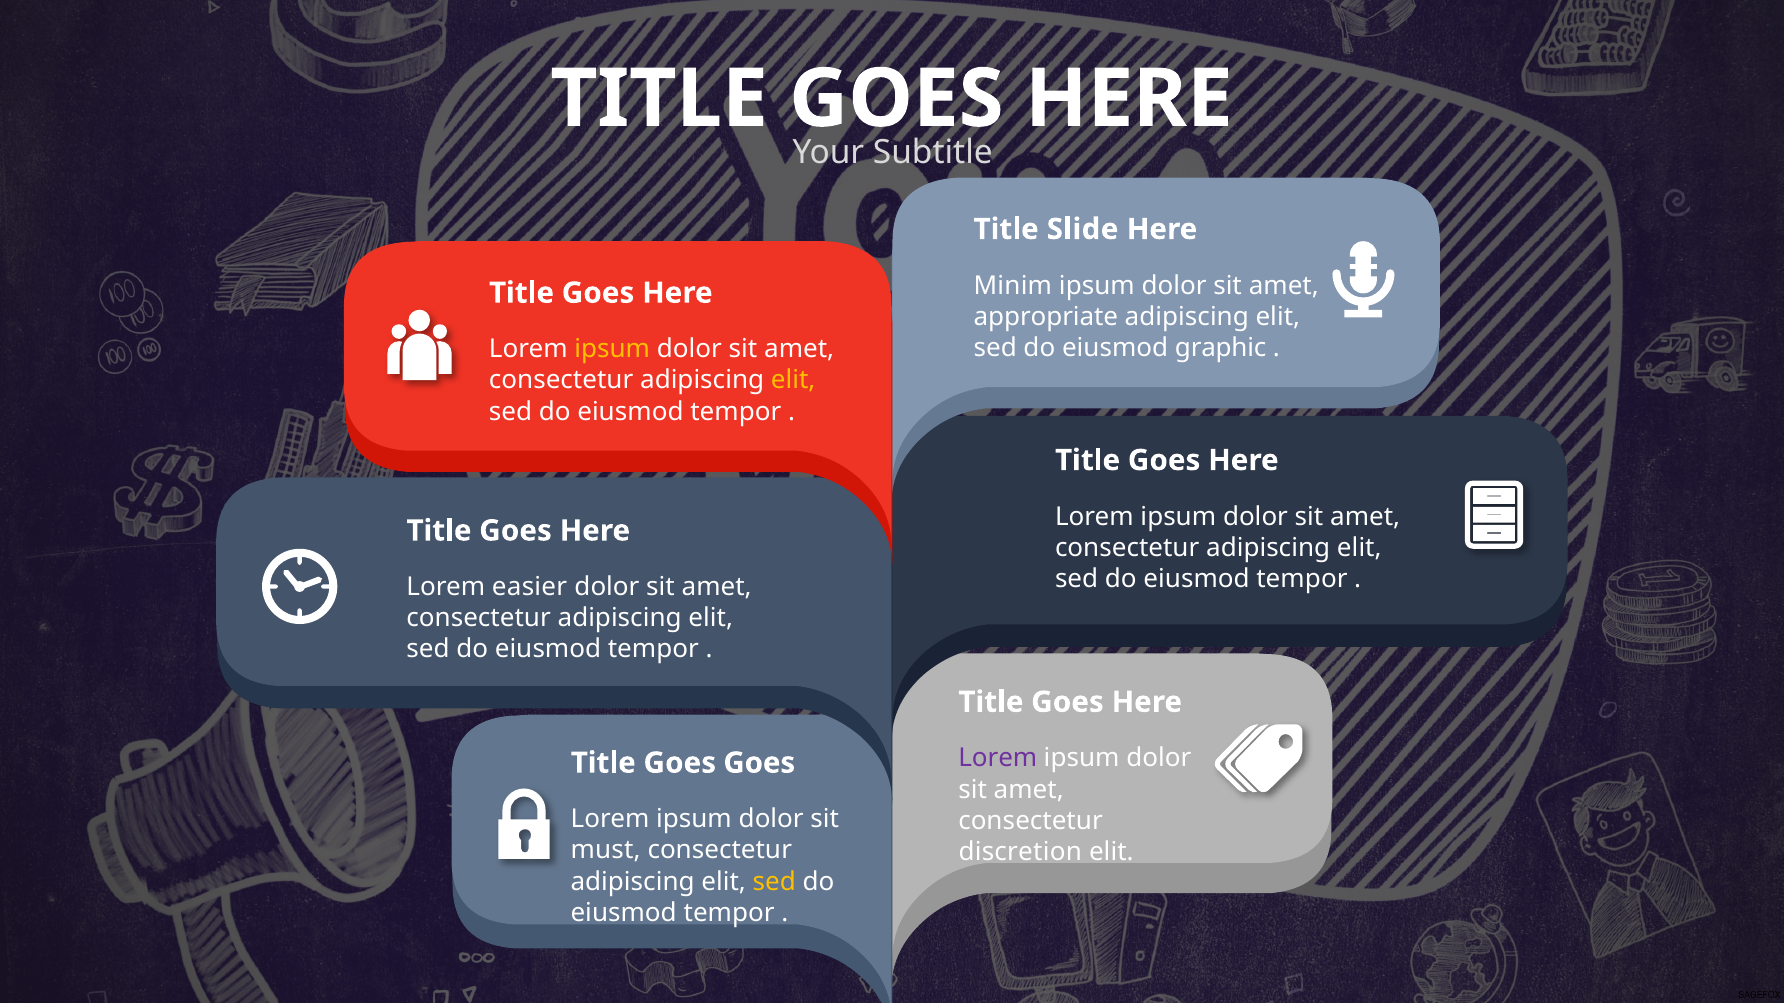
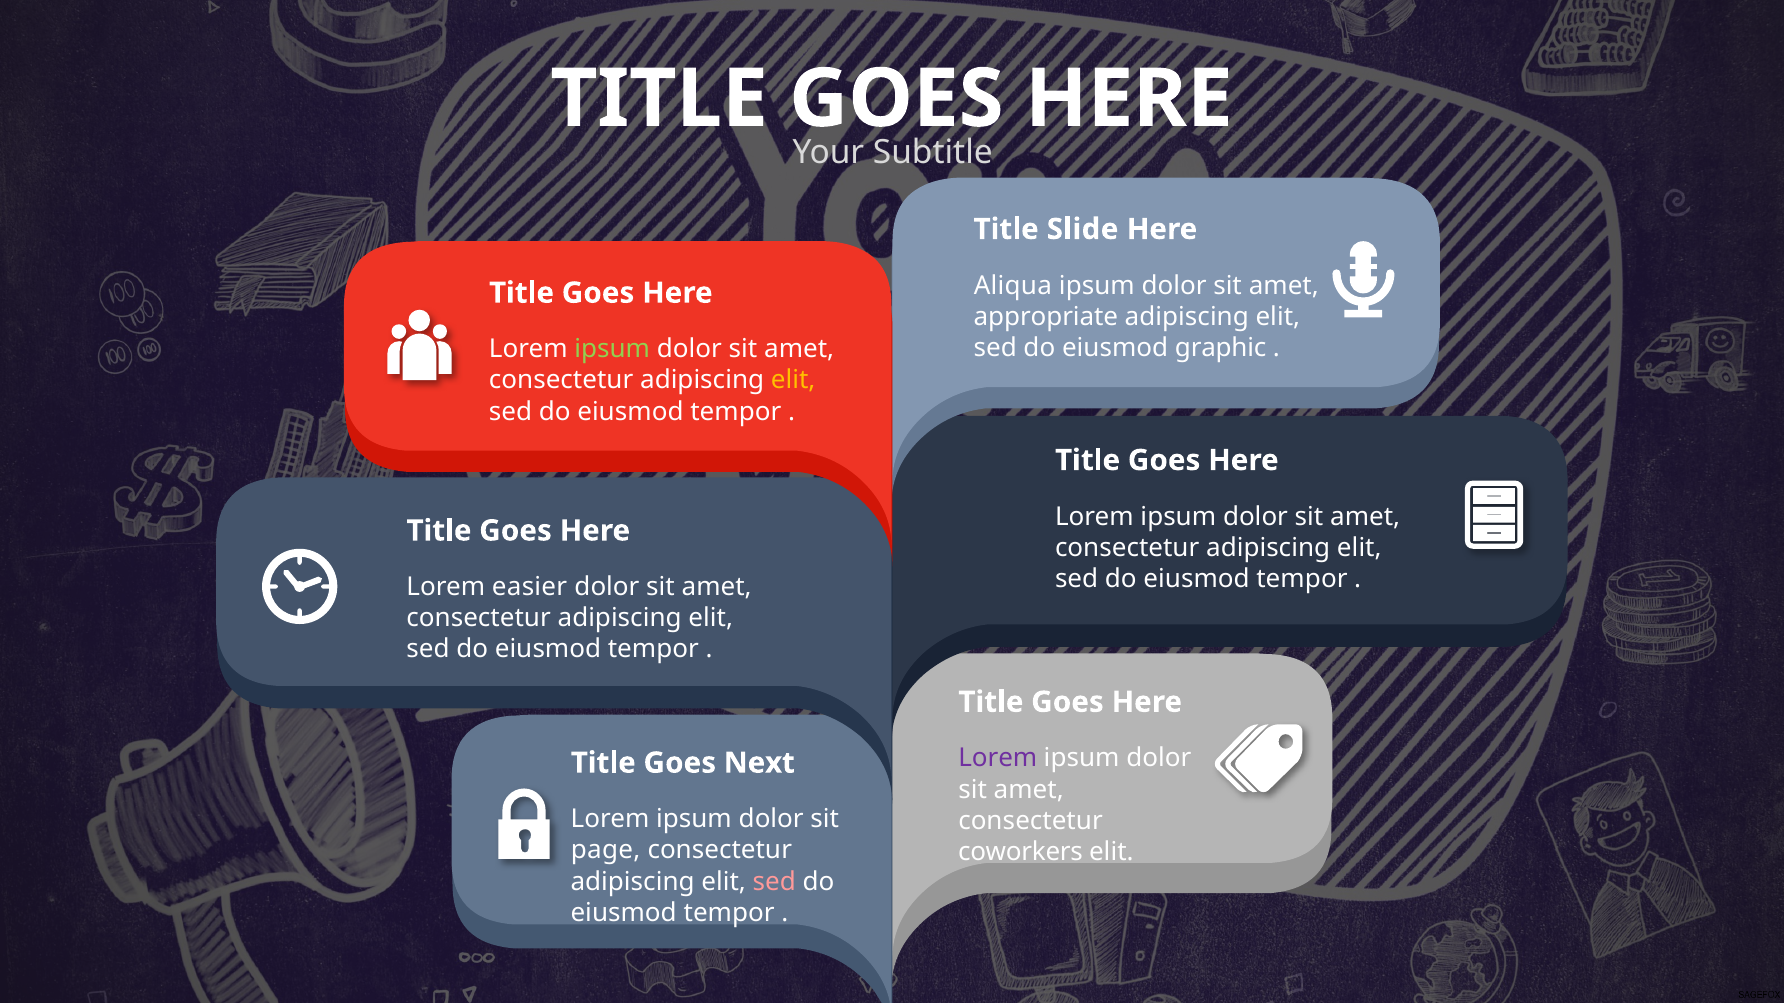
Minim: Minim -> Aliqua
ipsum at (612, 349) colour: yellow -> light green
Goes Goes: Goes -> Next
must: must -> page
discretion: discretion -> coworkers
sed at (774, 882) colour: yellow -> pink
